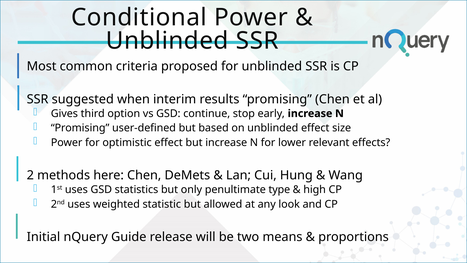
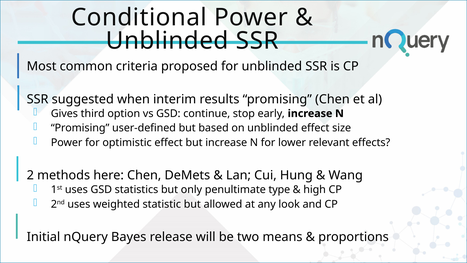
Guide: Guide -> Bayes
